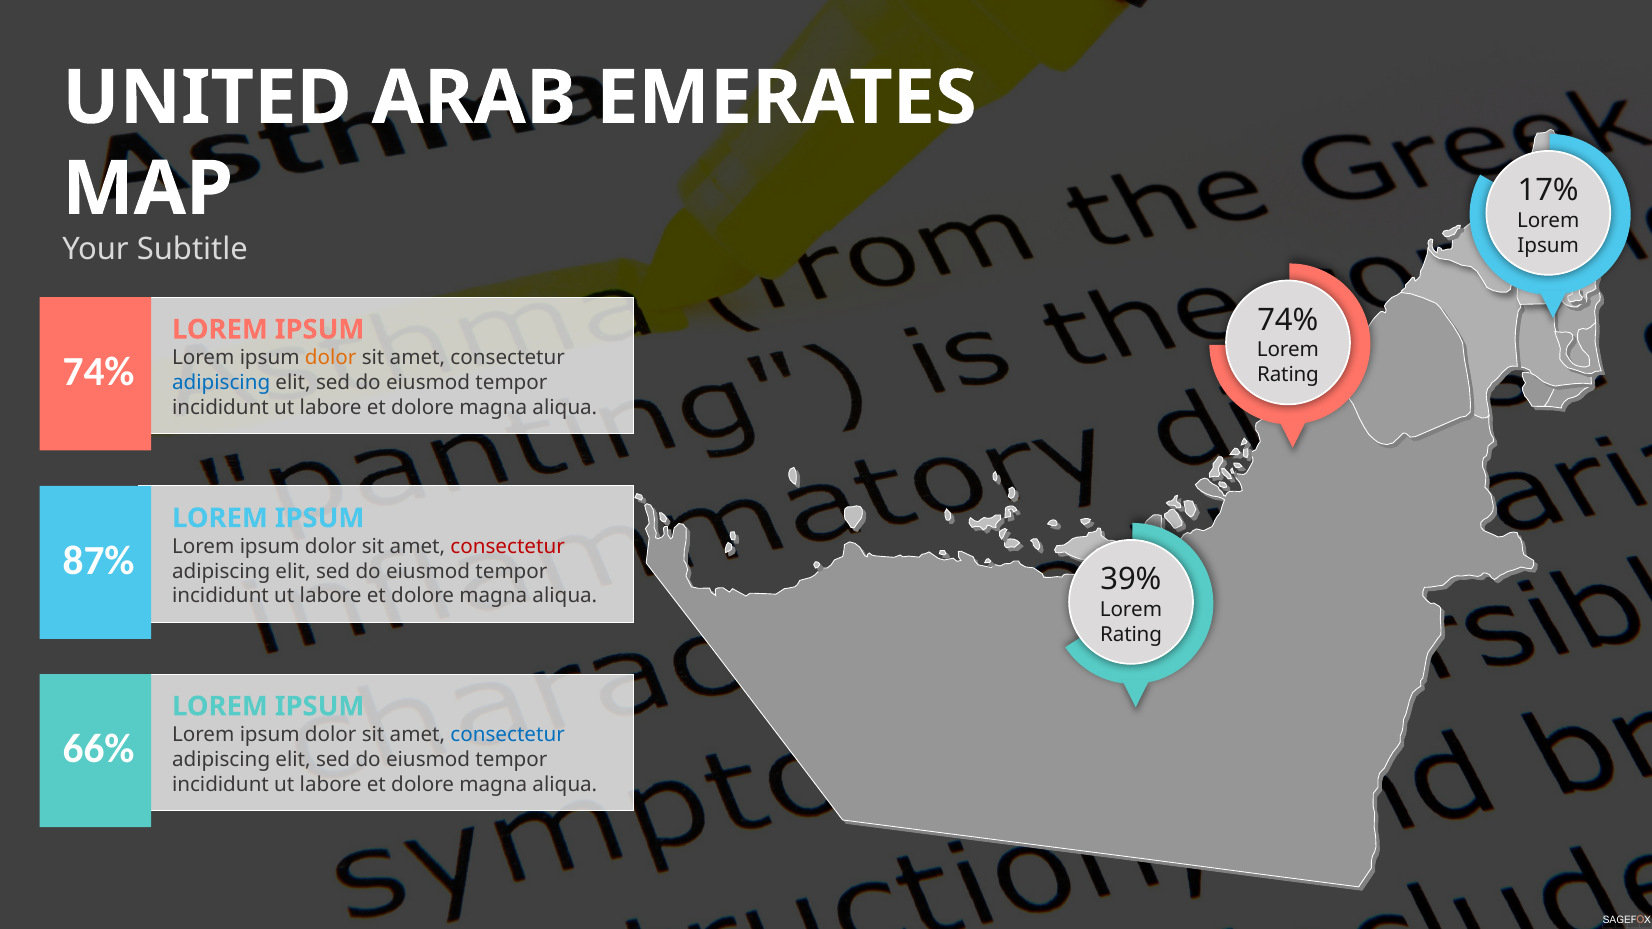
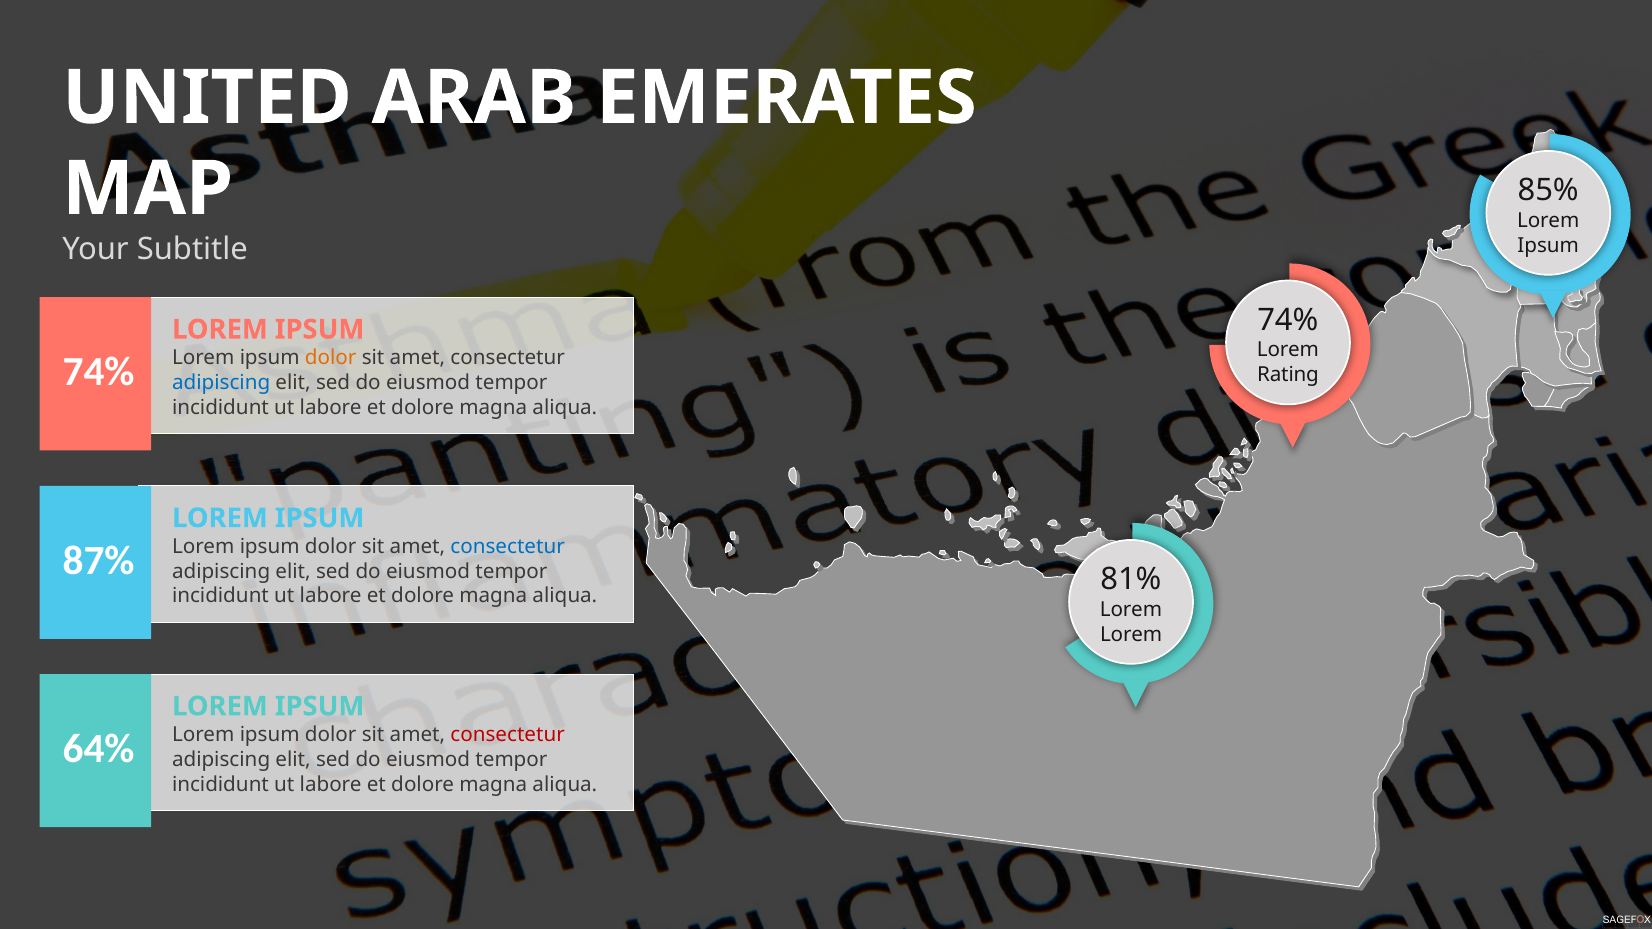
17%: 17% -> 85%
consectetur at (508, 547) colour: red -> blue
39%: 39% -> 81%
Rating at (1131, 634): Rating -> Lorem
consectetur at (508, 735) colour: blue -> red
66%: 66% -> 64%
